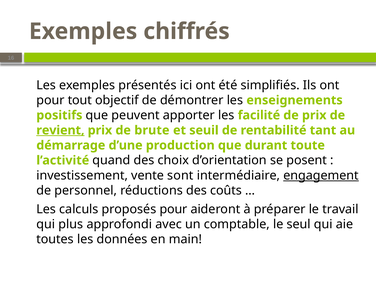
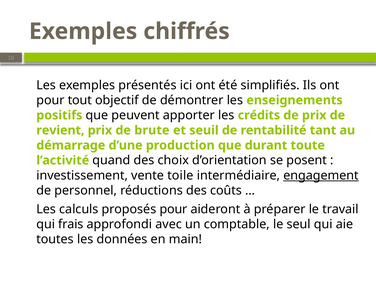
facilité: facilité -> crédits
revient underline: present -> none
sont: sont -> toile
plus: plus -> frais
